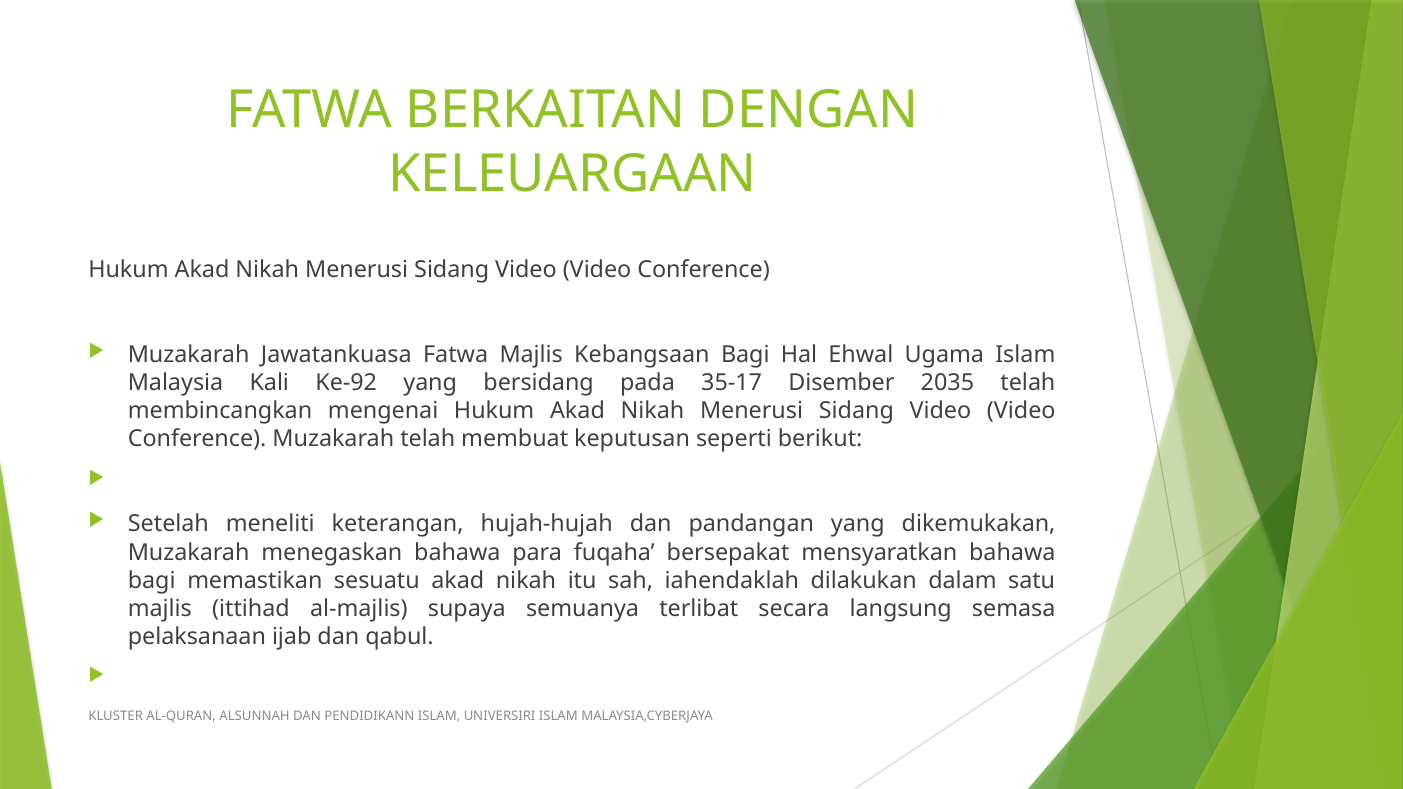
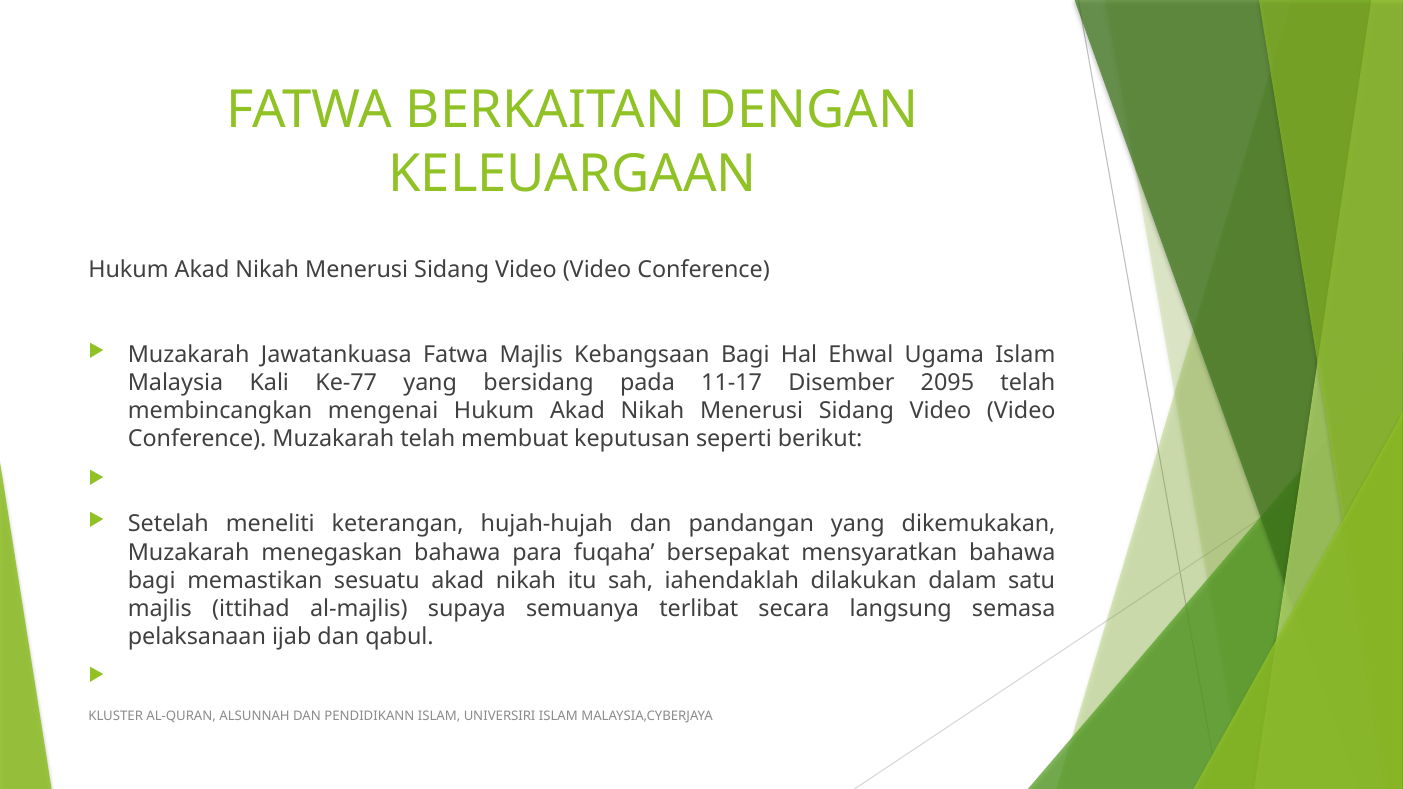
Ke-92: Ke-92 -> Ke-77
35-17: 35-17 -> 11-17
2035: 2035 -> 2095
